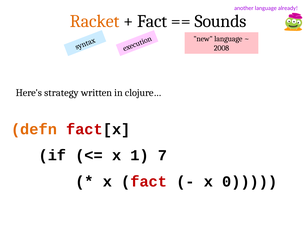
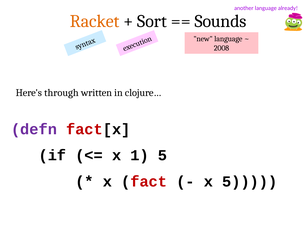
Fact at (152, 21): Fact -> Sort
strategy: strategy -> through
defn colour: orange -> purple
1 7: 7 -> 5
x 0: 0 -> 5
